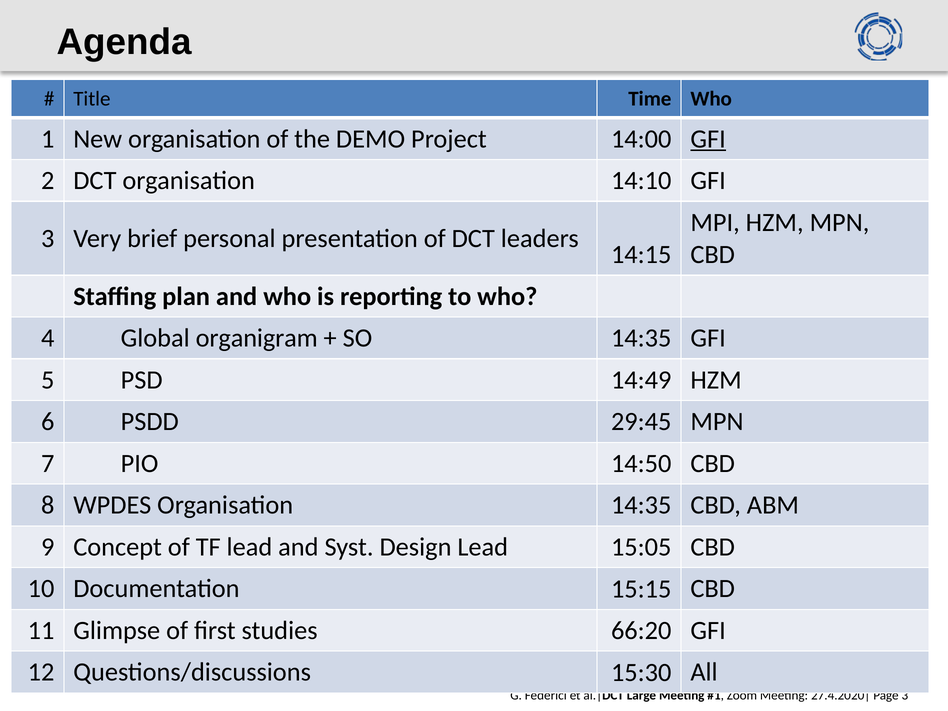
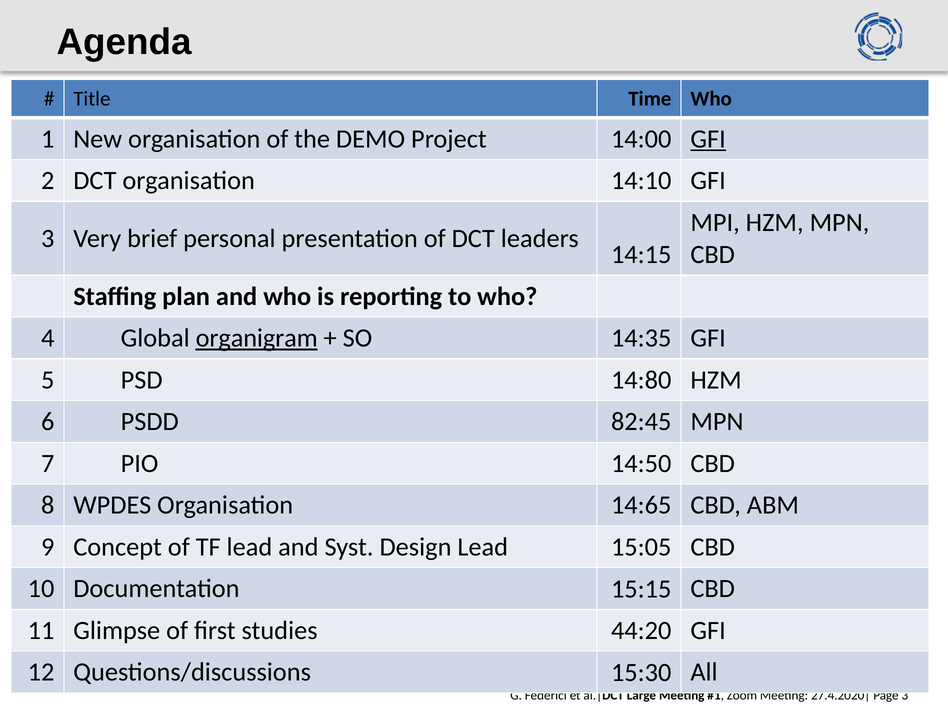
organigram underline: none -> present
14:49: 14:49 -> 14:80
29:45: 29:45 -> 82:45
Organisation 14:35: 14:35 -> 14:65
66:20: 66:20 -> 44:20
